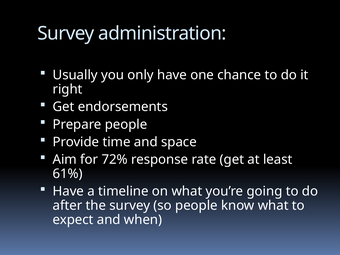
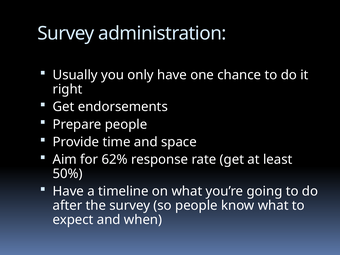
72%: 72% -> 62%
61%: 61% -> 50%
